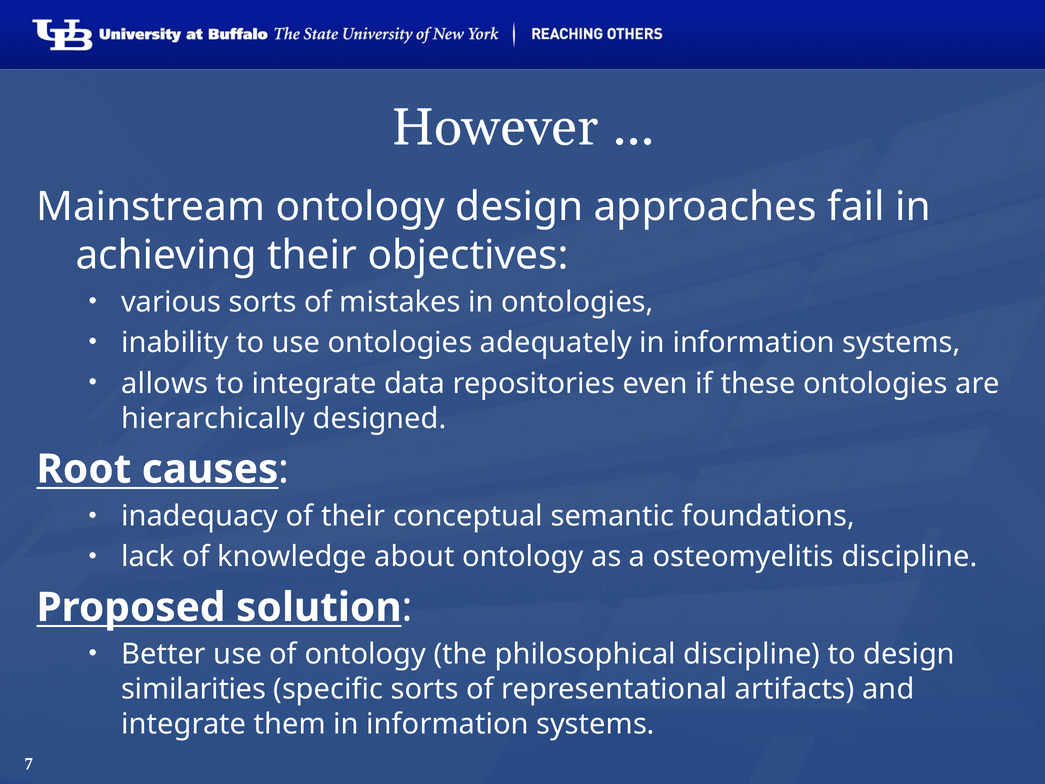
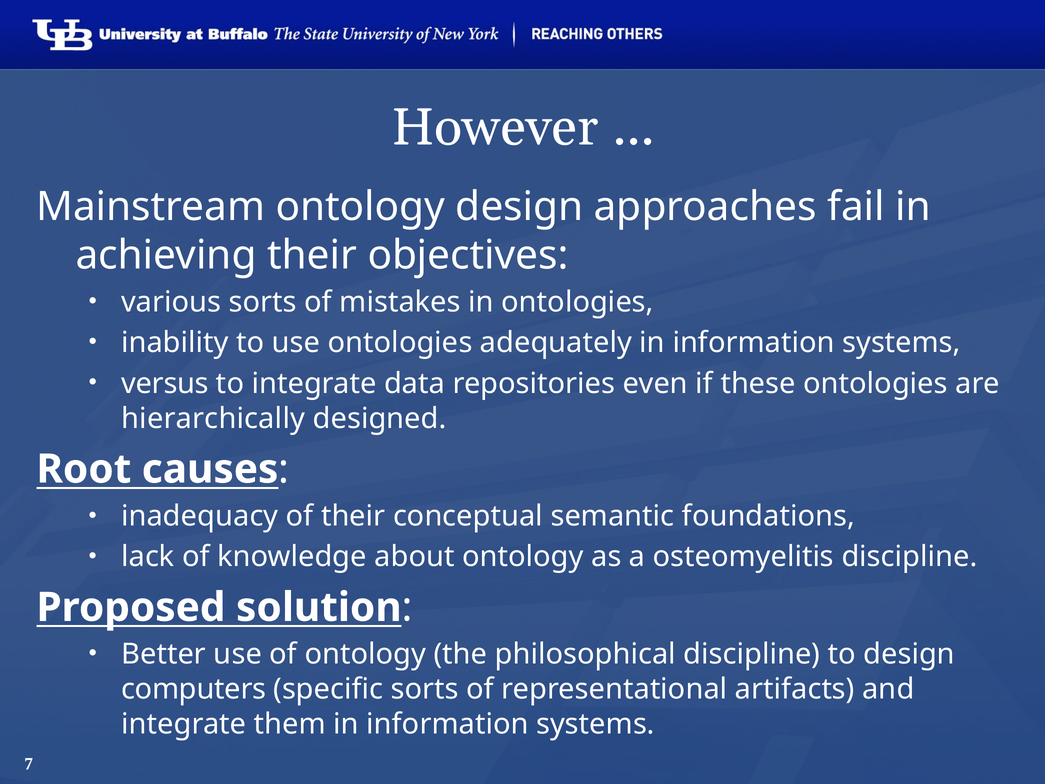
allows: allows -> versus
similarities: similarities -> computers
